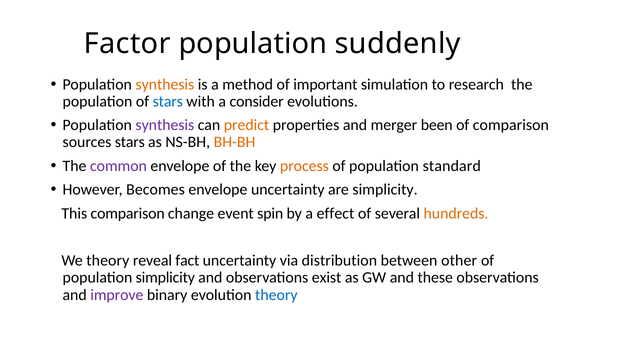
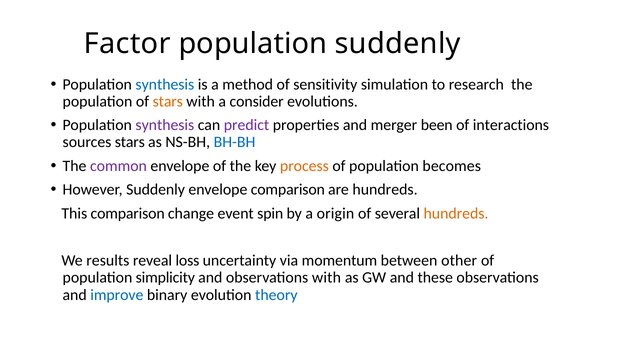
synthesis at (165, 84) colour: orange -> blue
important: important -> sensitivity
stars at (168, 102) colour: blue -> orange
predict colour: orange -> purple
of comparison: comparison -> interactions
BH-BH colour: orange -> blue
standard: standard -> becomes
However Becomes: Becomes -> Suddenly
envelope uncertainty: uncertainty -> comparison
are simplicity: simplicity -> hundreds
effect: effect -> origin
We theory: theory -> results
fact: fact -> loss
distribution: distribution -> momentum
observations exist: exist -> with
improve colour: purple -> blue
